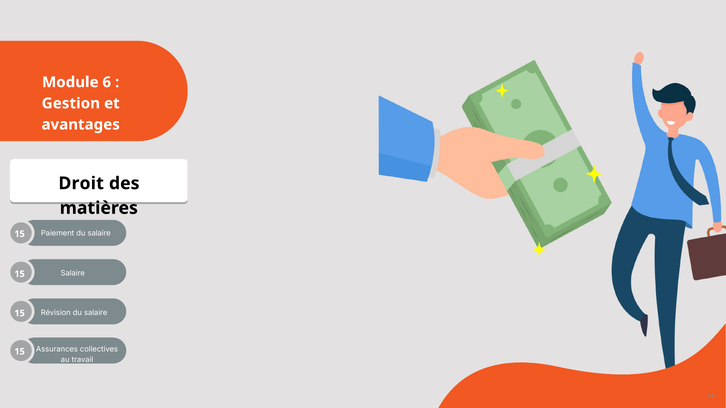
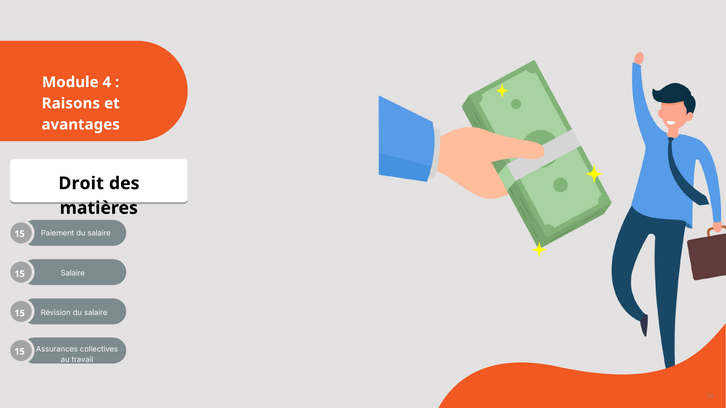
6: 6 -> 4
Gestion: Gestion -> Raisons
